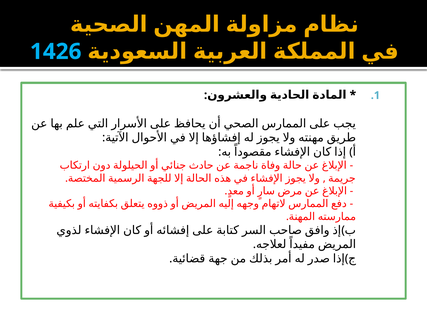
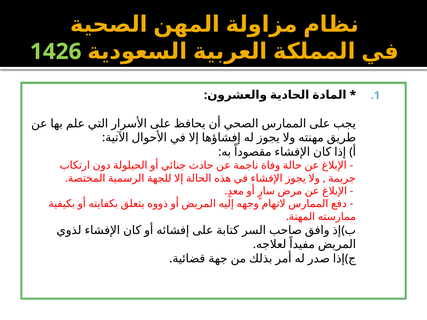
1426 colour: light blue -> light green
